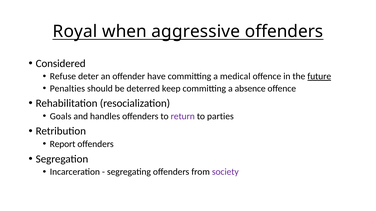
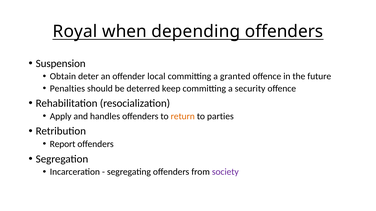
aggressive: aggressive -> depending
Considered: Considered -> Suspension
Refuse: Refuse -> Obtain
have: have -> local
medical: medical -> granted
future underline: present -> none
absence: absence -> security
Goals: Goals -> Apply
return colour: purple -> orange
